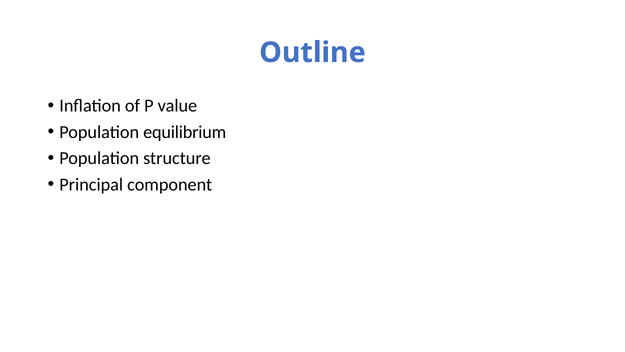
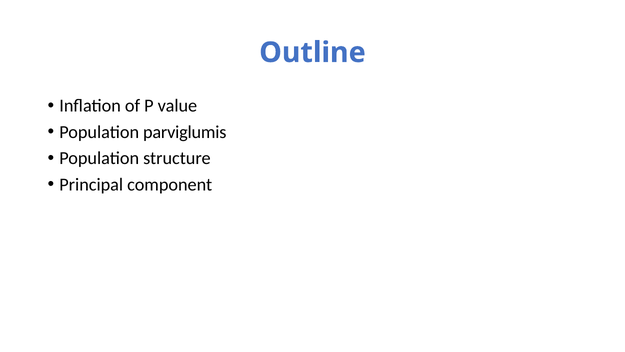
equilibrium: equilibrium -> parviglumis
